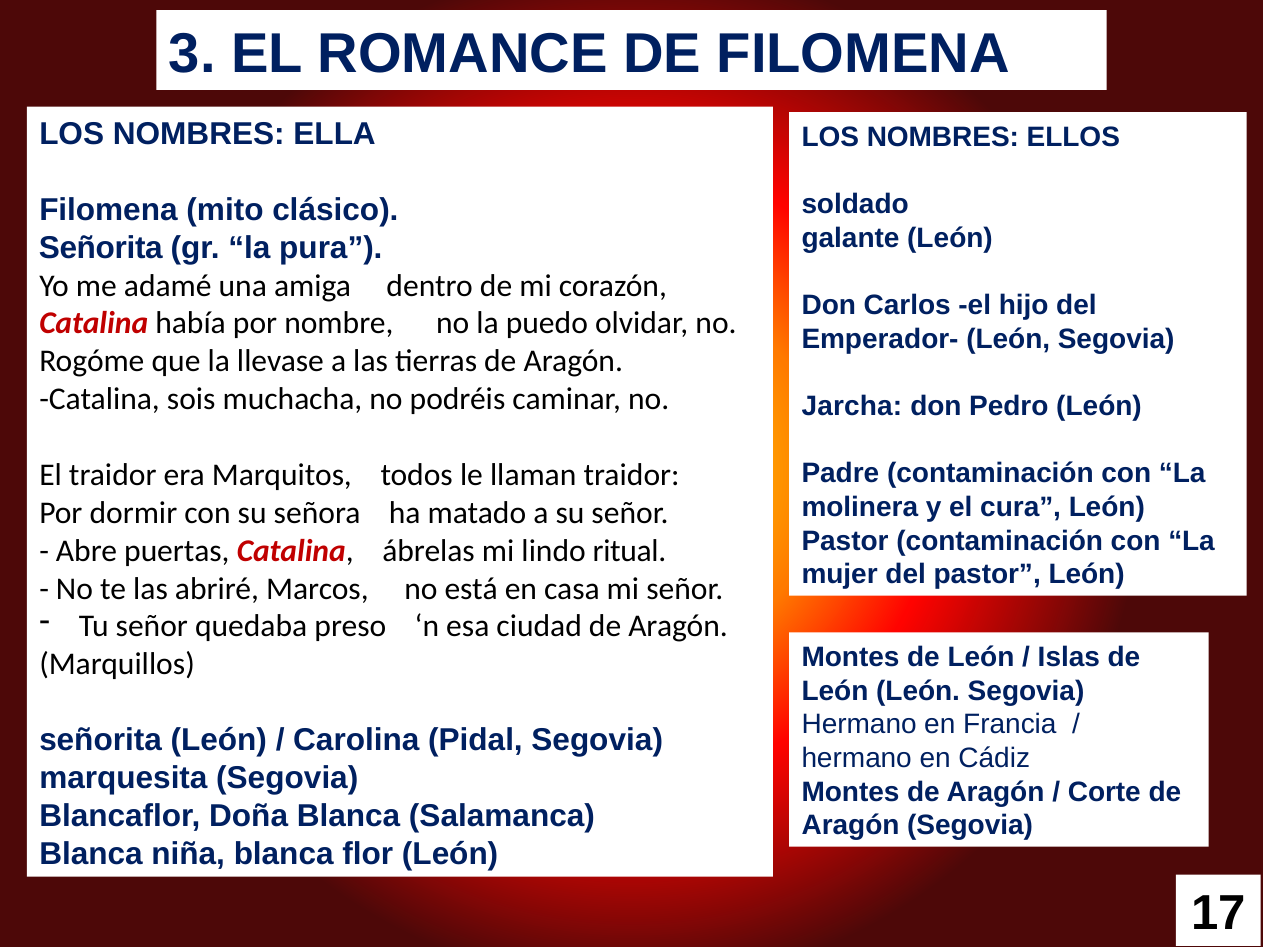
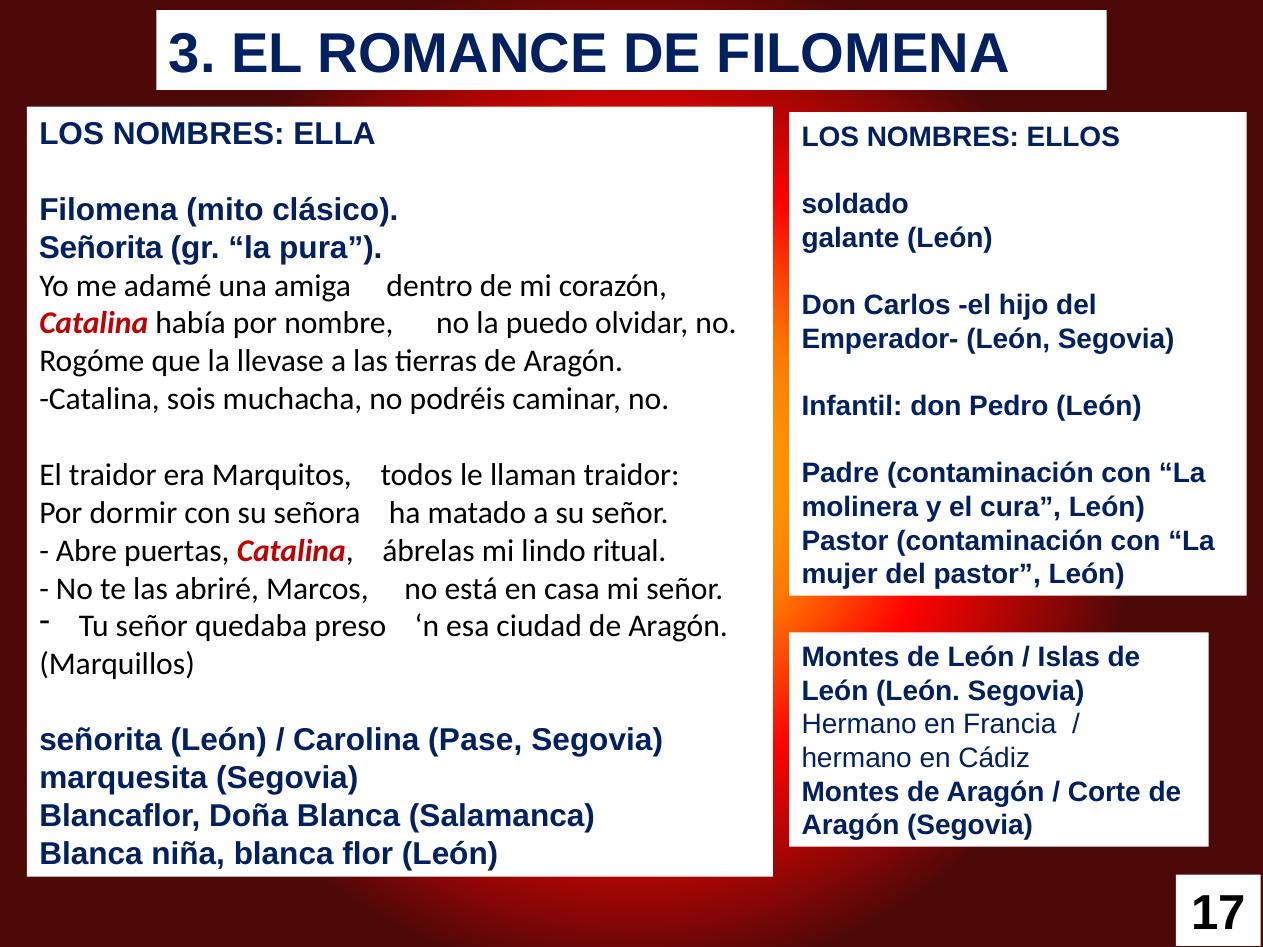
Jarcha: Jarcha -> Infantil
Pidal: Pidal -> Pase
